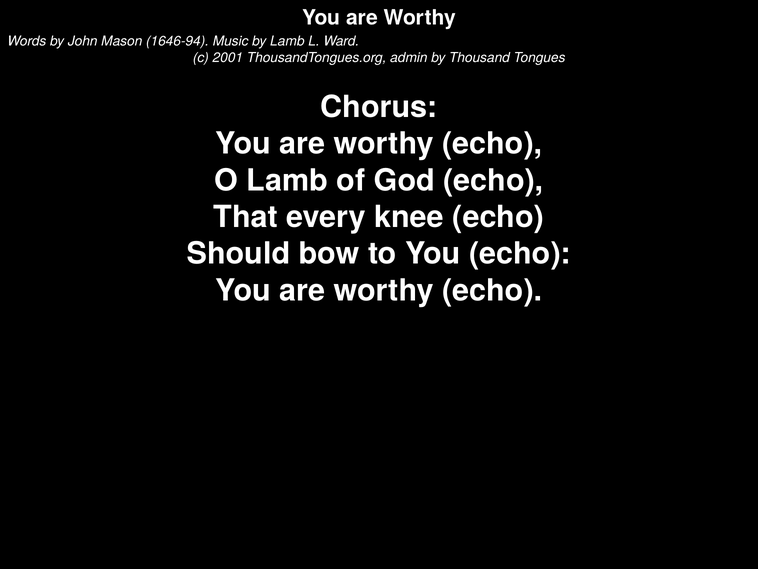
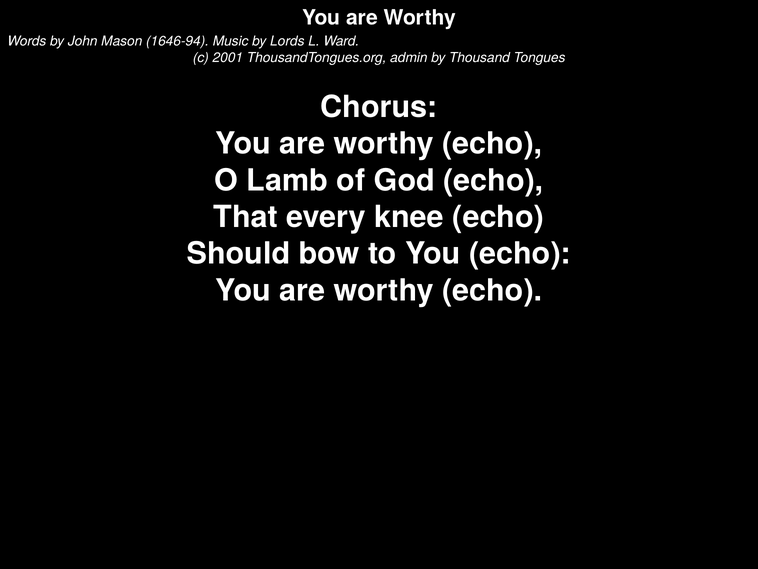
by Lamb: Lamb -> Lords
